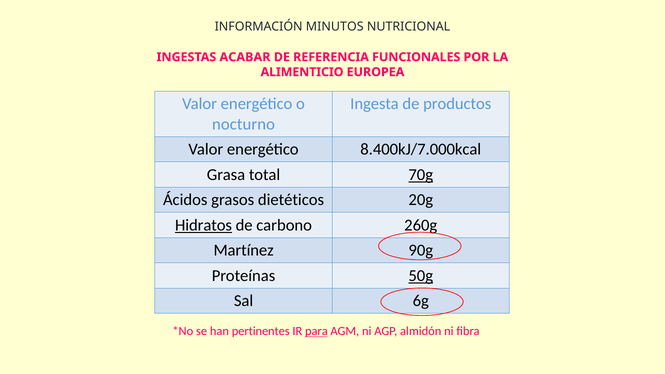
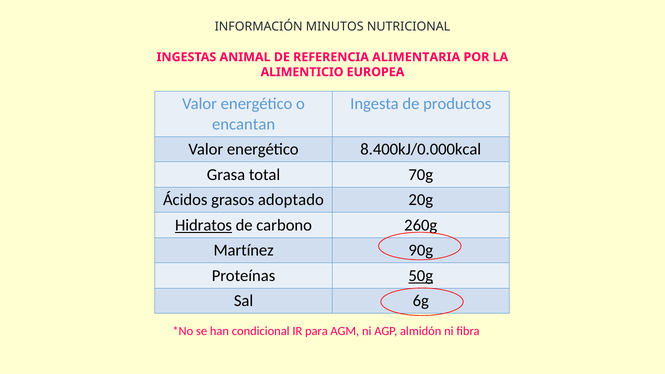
ACABAR: ACABAR -> ANIMAL
FUNCIONALES: FUNCIONALES -> ALIMENTARIA
nocturno: nocturno -> encantan
8.400kJ/7.000kcal: 8.400kJ/7.000kcal -> 8.400kJ/0.000kcal
70g underline: present -> none
dietéticos: dietéticos -> adoptado
pertinentes: pertinentes -> condicional
para underline: present -> none
